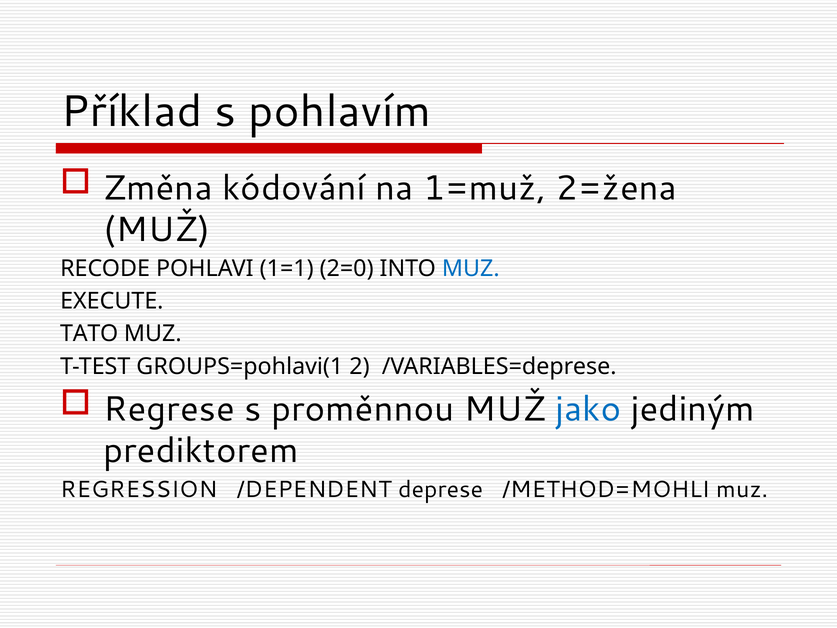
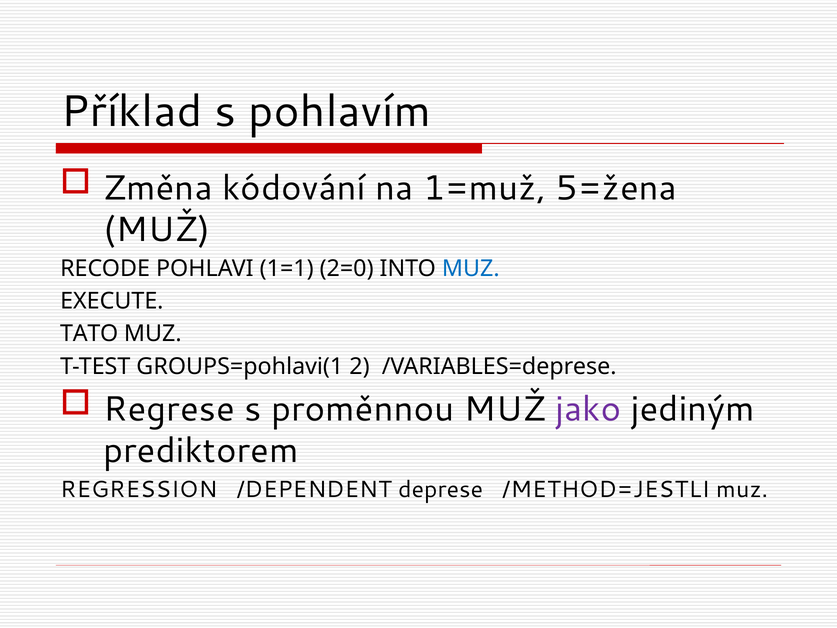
2=žena: 2=žena -> 5=žena
jako colour: blue -> purple
/METHOD=MOHLI: /METHOD=MOHLI -> /METHOD=JESTLI
